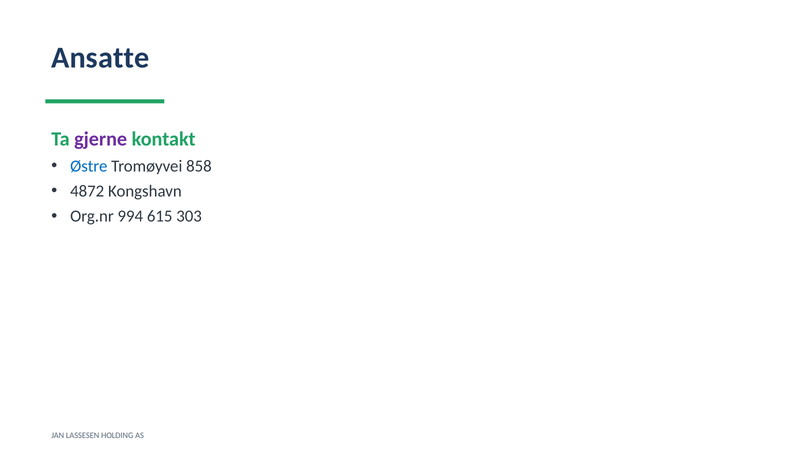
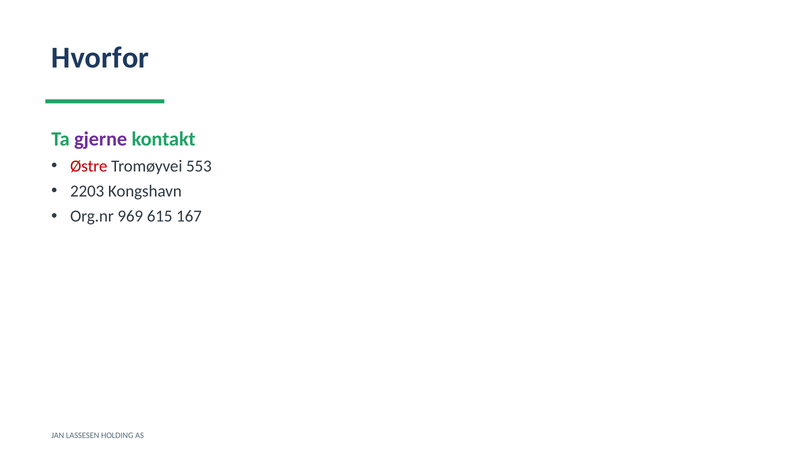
Ansatte: Ansatte -> Hvorfor
Østre colour: blue -> red
858: 858 -> 553
4872: 4872 -> 2203
994: 994 -> 969
303: 303 -> 167
